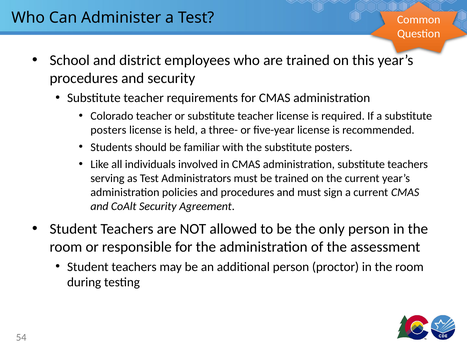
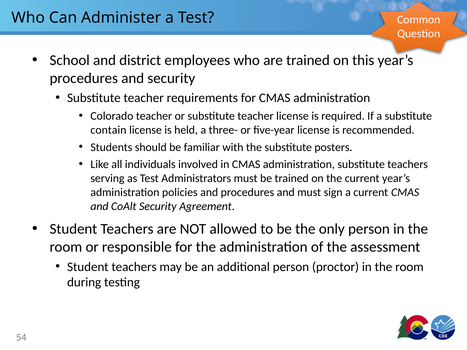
posters at (108, 130): posters -> contain
